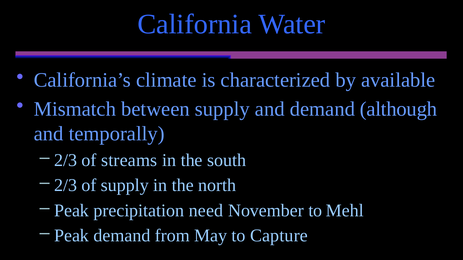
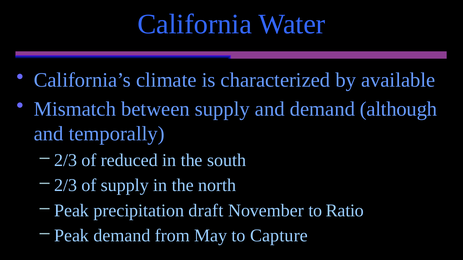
streams: streams -> reduced
need: need -> draft
Mehl: Mehl -> Ratio
